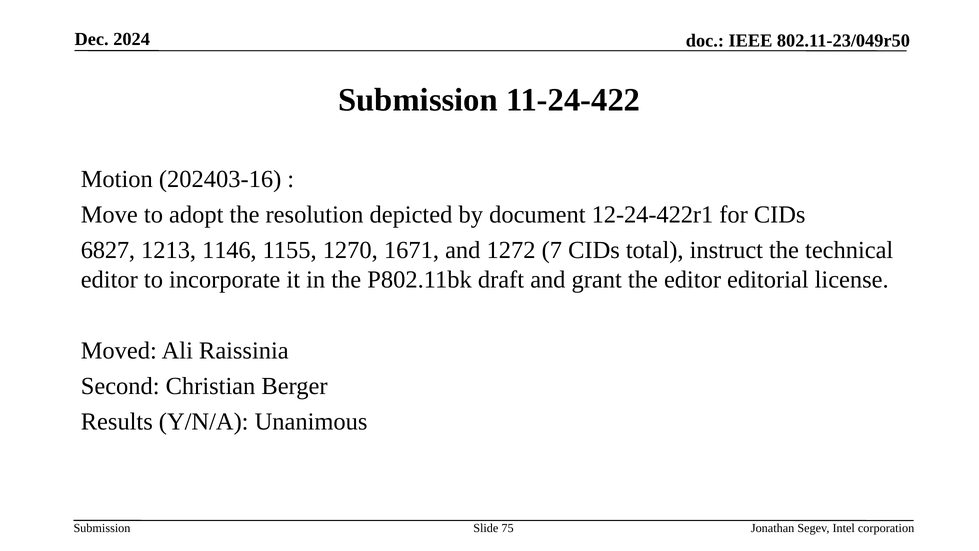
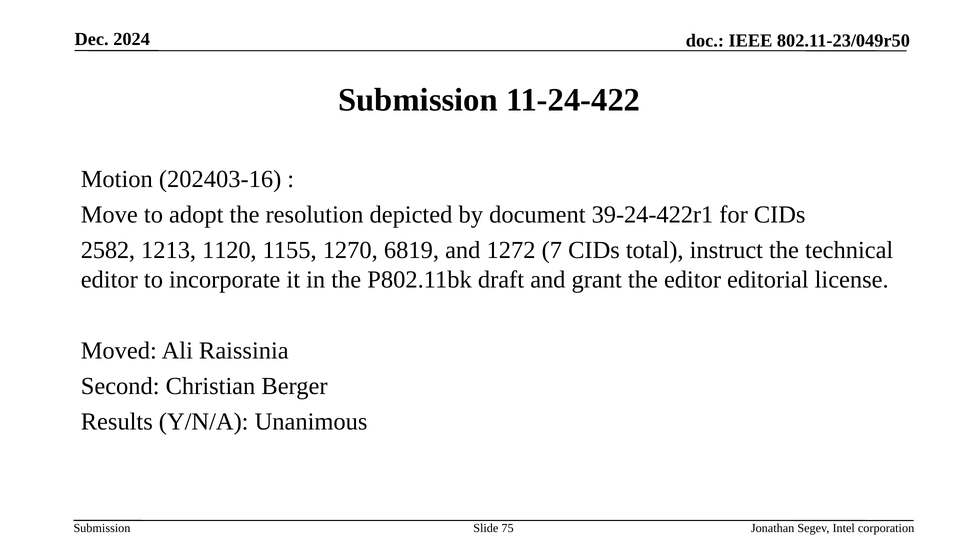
12-24-422r1: 12-24-422r1 -> 39-24-422r1
6827: 6827 -> 2582
1146: 1146 -> 1120
1671: 1671 -> 6819
